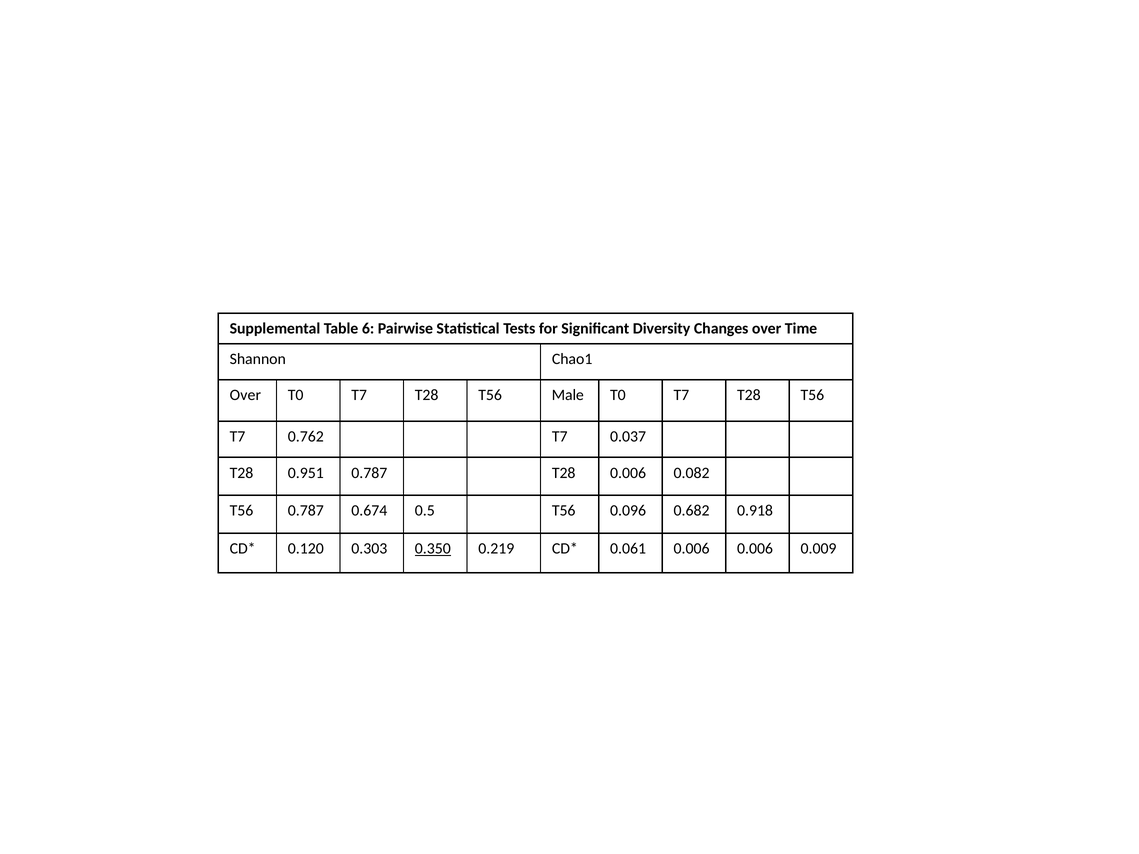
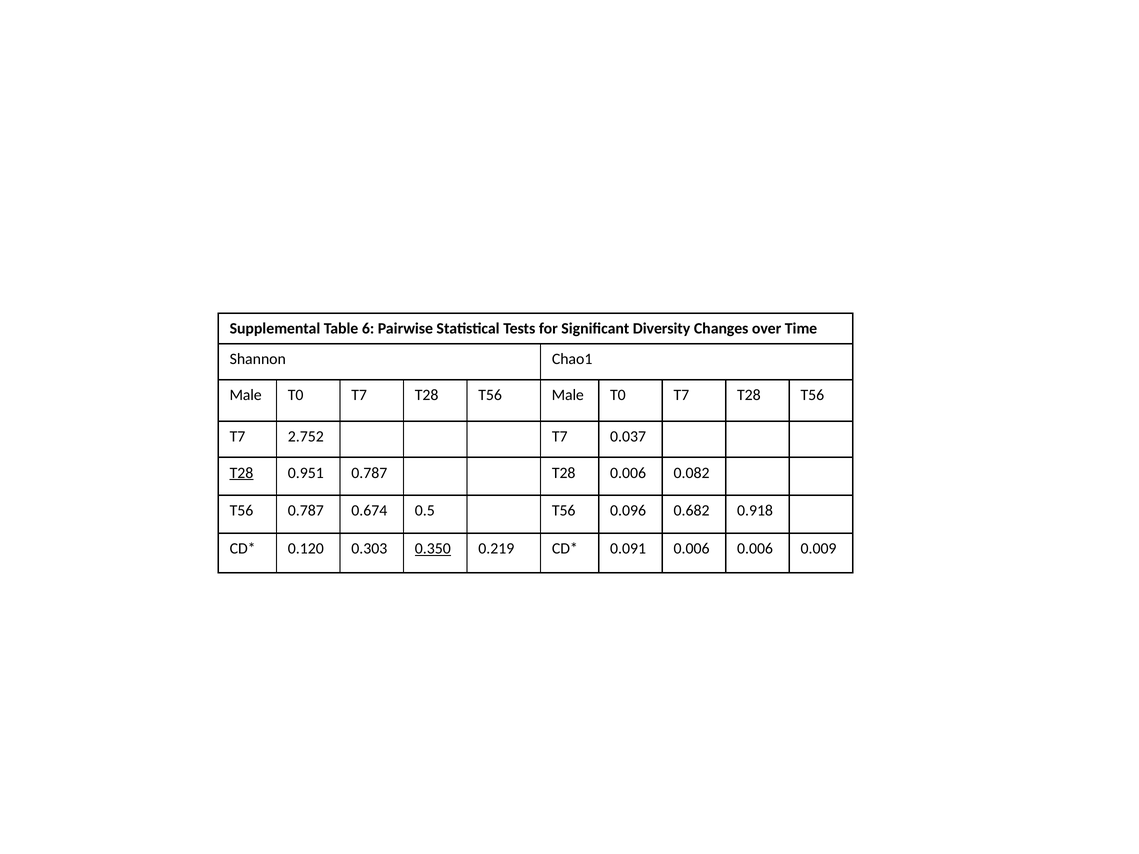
Over at (245, 395): Over -> Male
0.762: 0.762 -> 2.752
T28 at (242, 473) underline: none -> present
0.061: 0.061 -> 0.091
